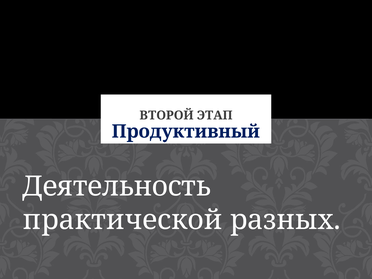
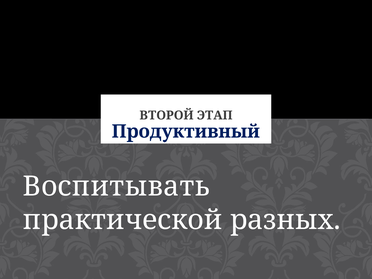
Деятельность: Деятельность -> Воспитывать
